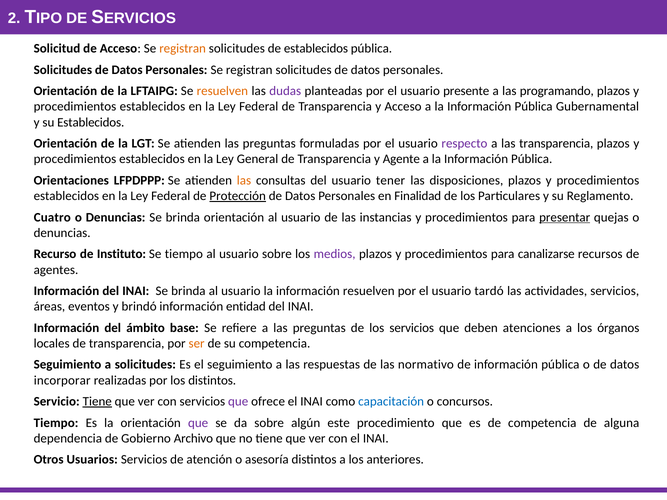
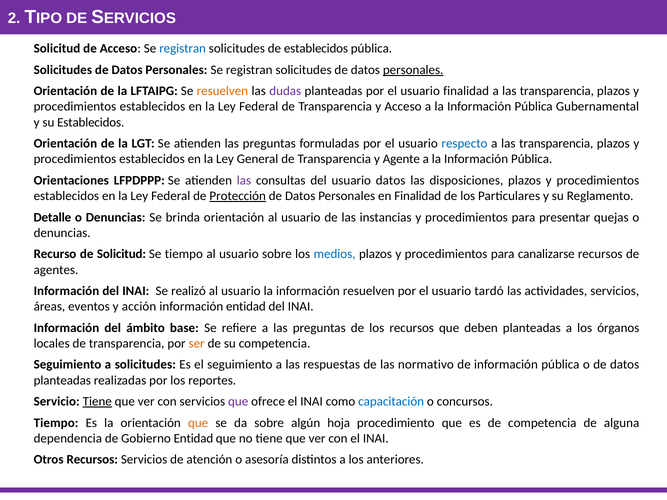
registran at (183, 49) colour: orange -> blue
personales at (413, 70) underline: none -> present
usuario presente: presente -> finalidad
programando at (557, 91): programando -> transparencia
respecto colour: purple -> blue
las at (244, 180) colour: orange -> purple
usuario tener: tener -> datos
Cuatro: Cuatro -> Detalle
presentar underline: present -> none
de Instituto: Instituto -> Solicitud
medios colour: purple -> blue
INAI Se brinda: brinda -> realizó
brindó: brindó -> acción
los servicios: servicios -> recursos
deben atenciones: atenciones -> planteadas
incorporar at (62, 380): incorporar -> planteadas
los distintos: distintos -> reportes
que at (198, 423) colour: purple -> orange
este: este -> hoja
Gobierno Archivo: Archivo -> Entidad
Otros Usuarios: Usuarios -> Recursos
